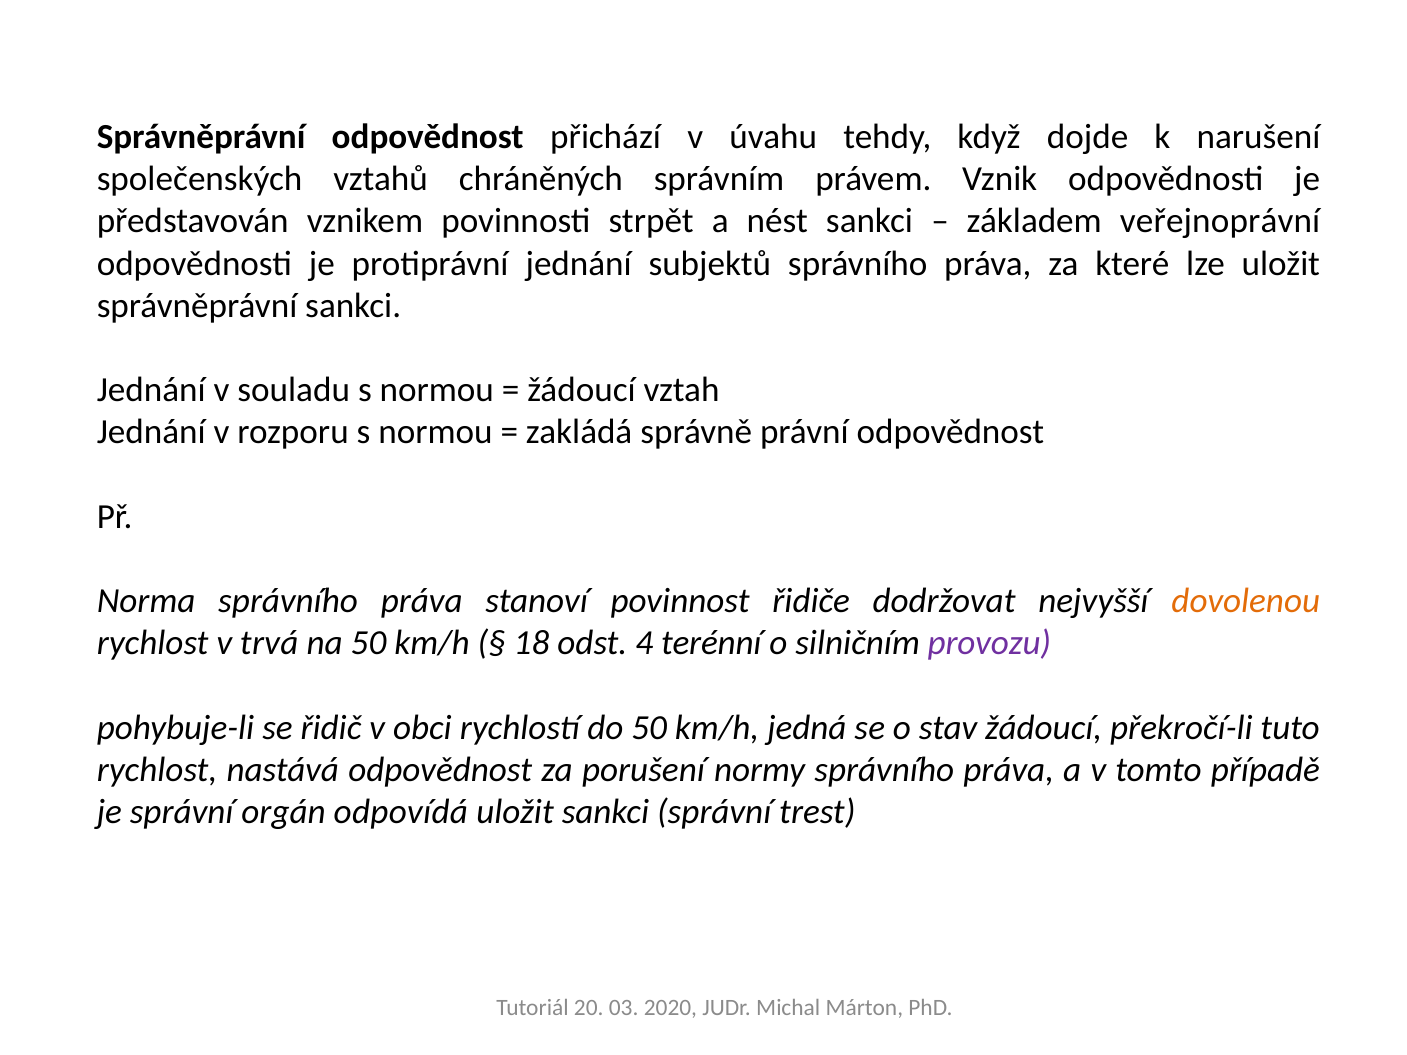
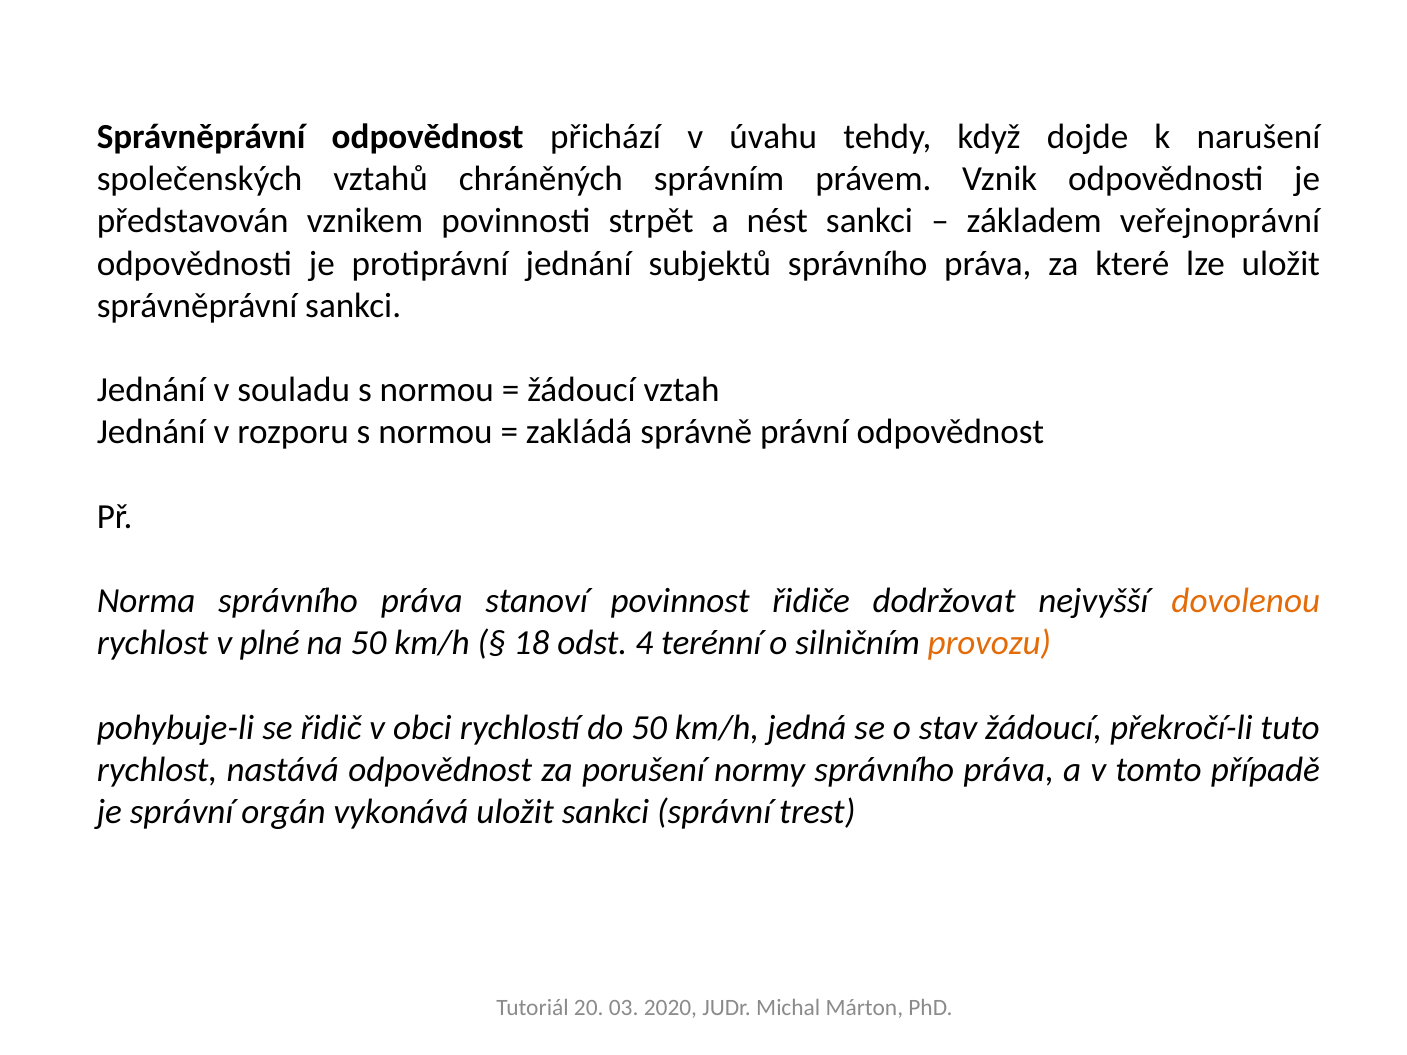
trvá: trvá -> plné
provozu colour: purple -> orange
odpovídá: odpovídá -> vykonává
